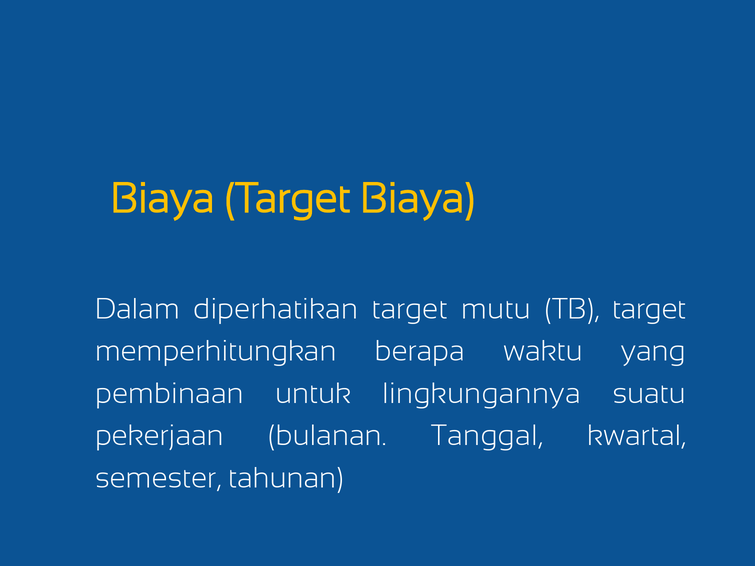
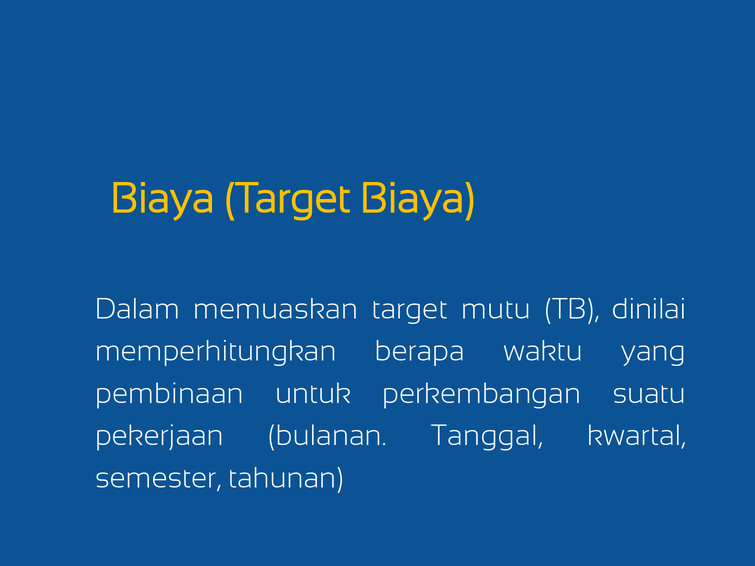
diperhatikan: diperhatikan -> memuaskan
TB target: target -> dinilai
lingkungannya: lingkungannya -> perkembangan
